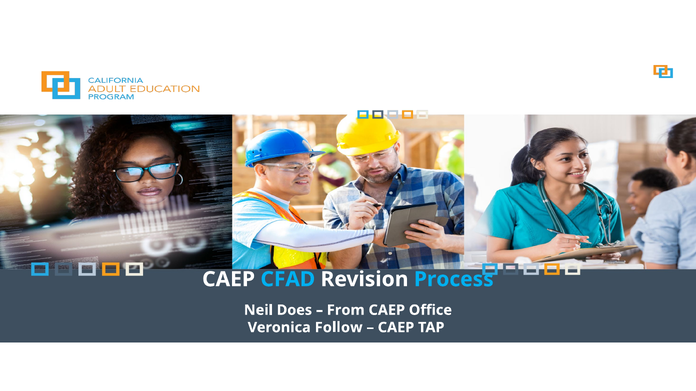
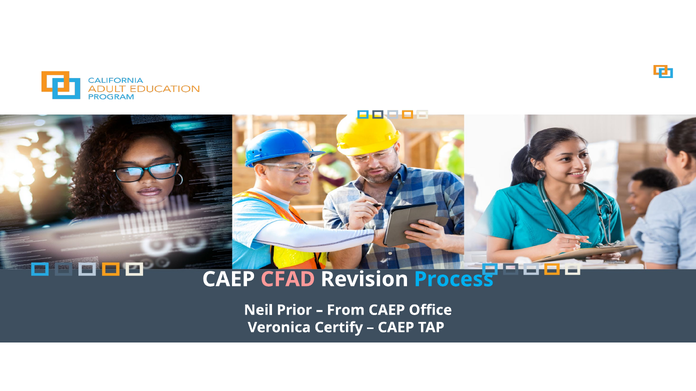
CFAD colour: light blue -> pink
Does: Does -> Prior
Follow: Follow -> Certify
